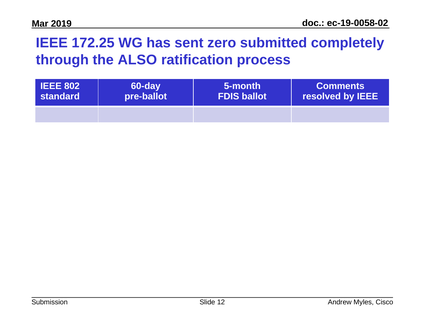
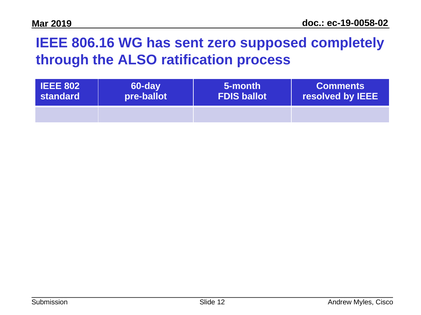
172.25: 172.25 -> 806.16
submitted: submitted -> supposed
